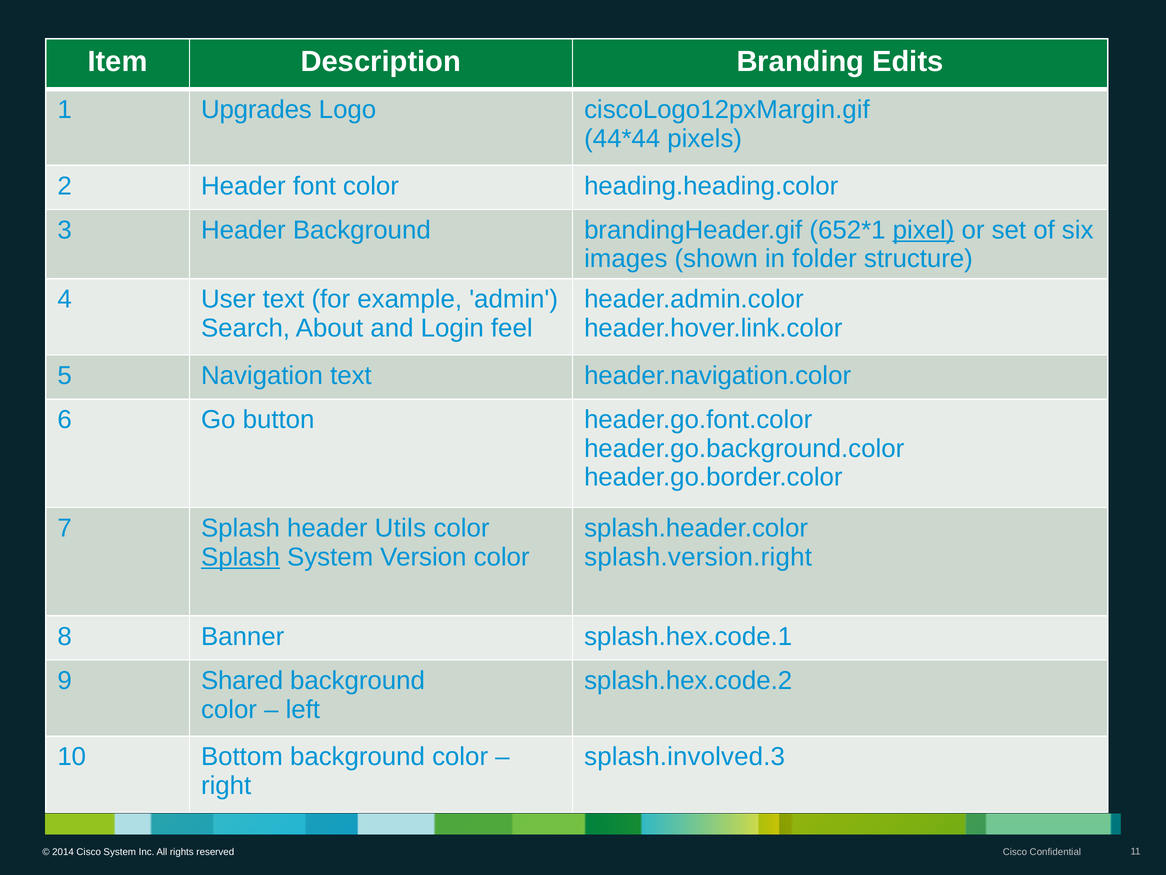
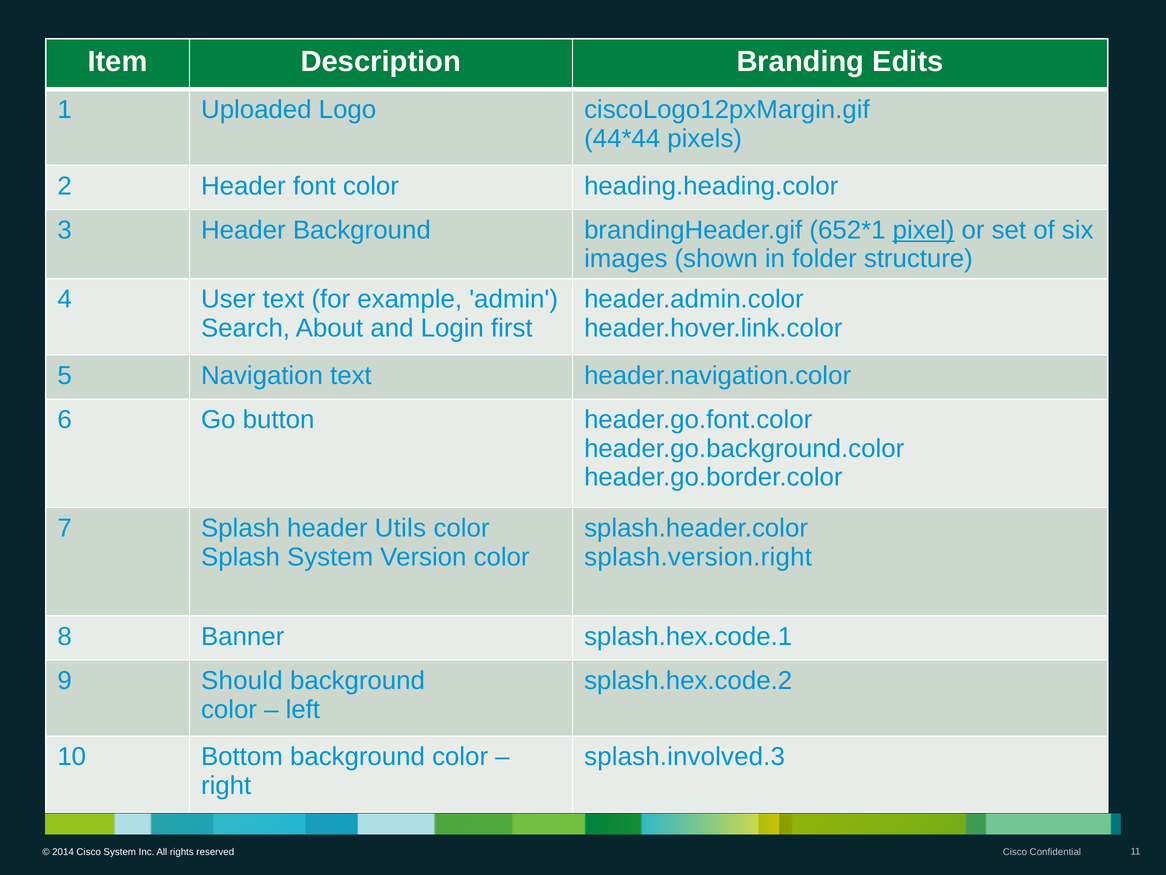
Upgrades: Upgrades -> Uploaded
feel: feel -> first
Splash at (241, 557) underline: present -> none
Shared: Shared -> Should
